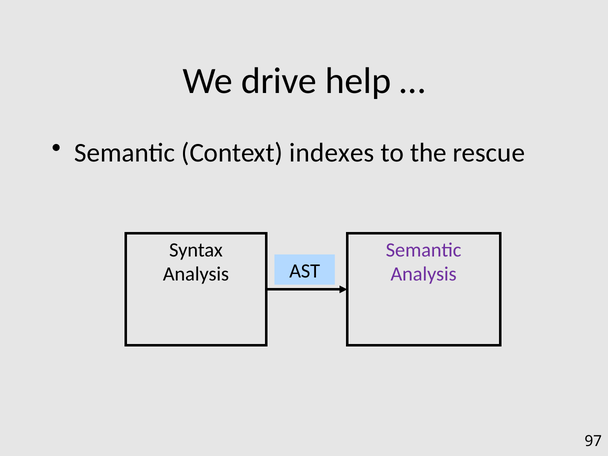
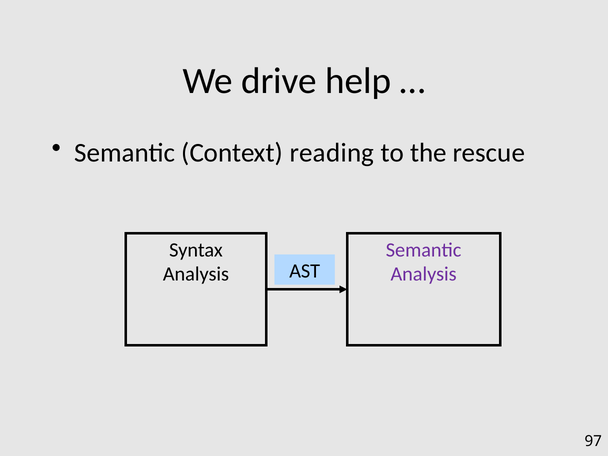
indexes: indexes -> reading
